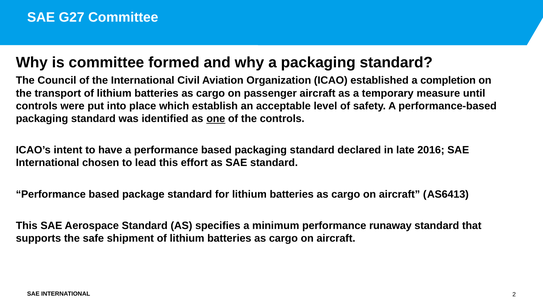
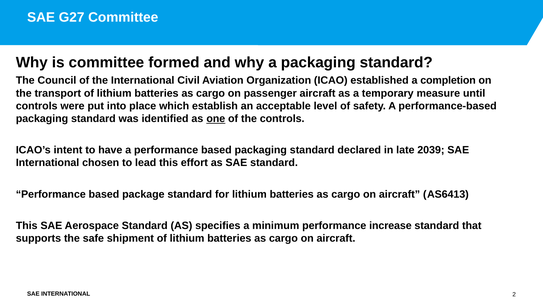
2016: 2016 -> 2039
runaway: runaway -> increase
